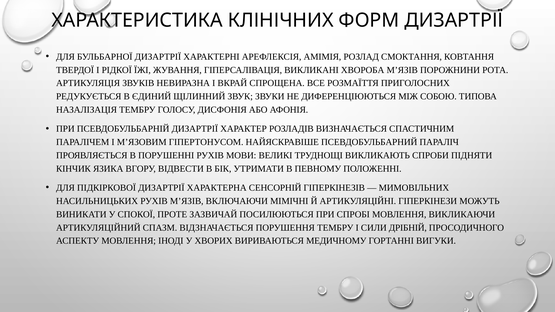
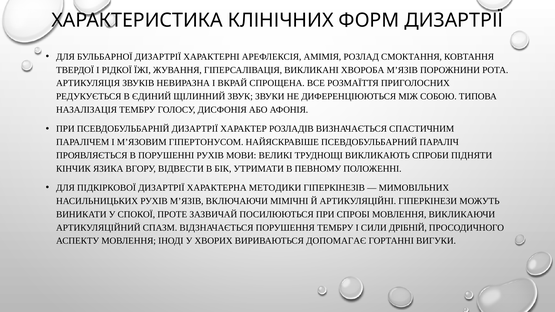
СЕНСОРНІЙ: СЕНСОРНІЙ -> МЕТОДИКИ
МЕДИЧНОМУ: МЕДИЧНОМУ -> ДОПОМАГАЄ
